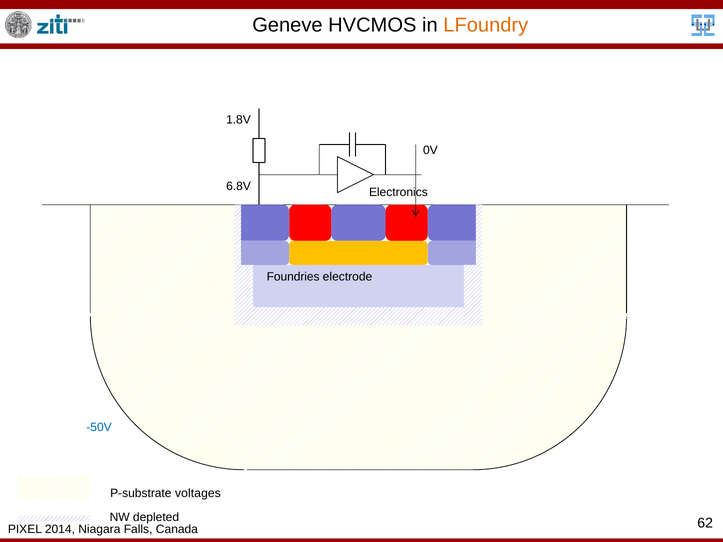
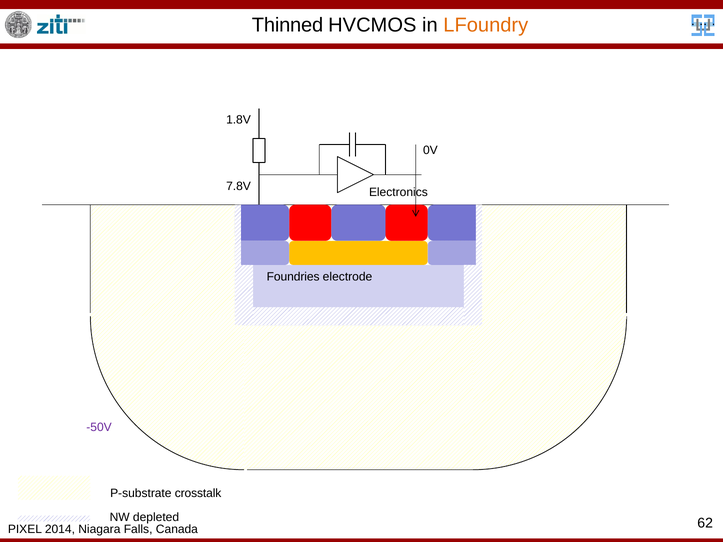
Geneve: Geneve -> Thinned
6.8V: 6.8V -> 7.8V
-50V colour: blue -> purple
voltages: voltages -> crosstalk
